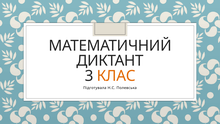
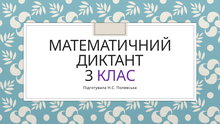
КЛАС colour: orange -> purple
